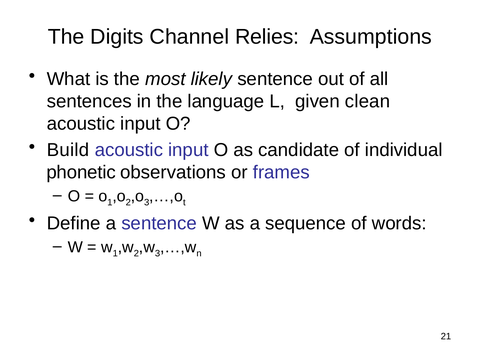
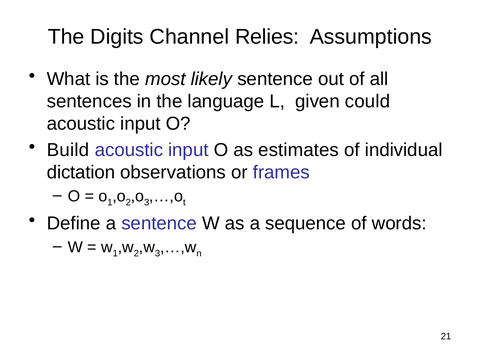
clean: clean -> could
candidate: candidate -> estimates
phonetic: phonetic -> dictation
